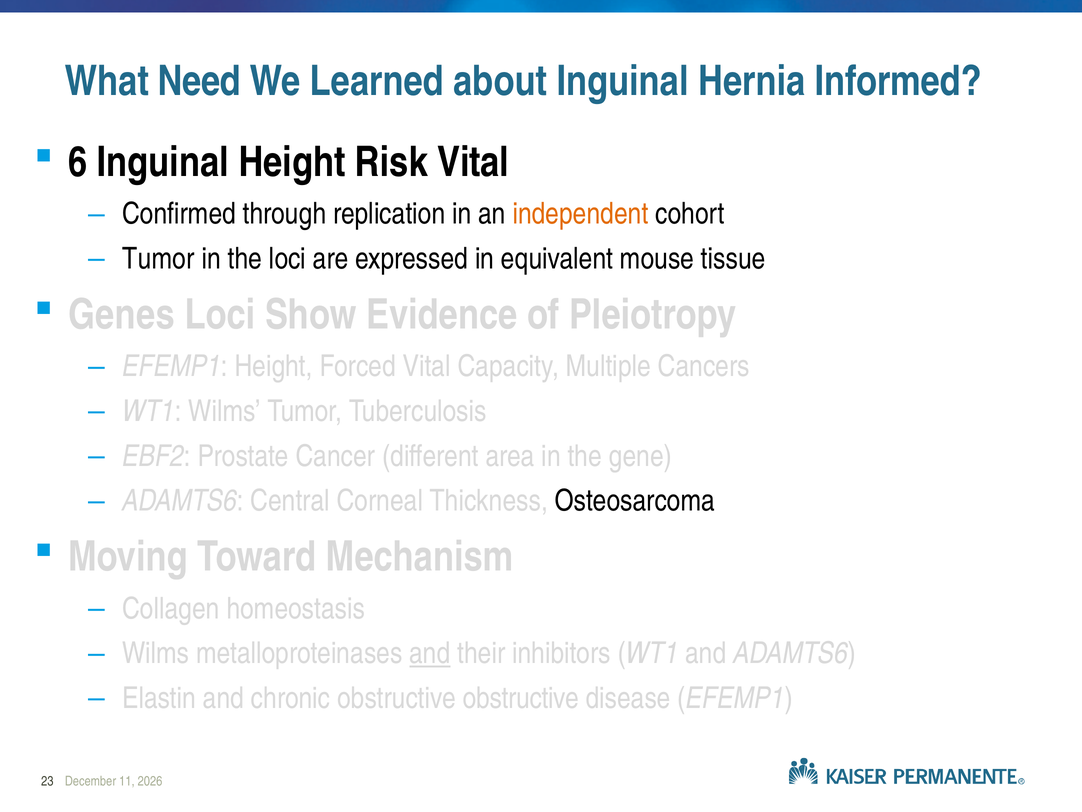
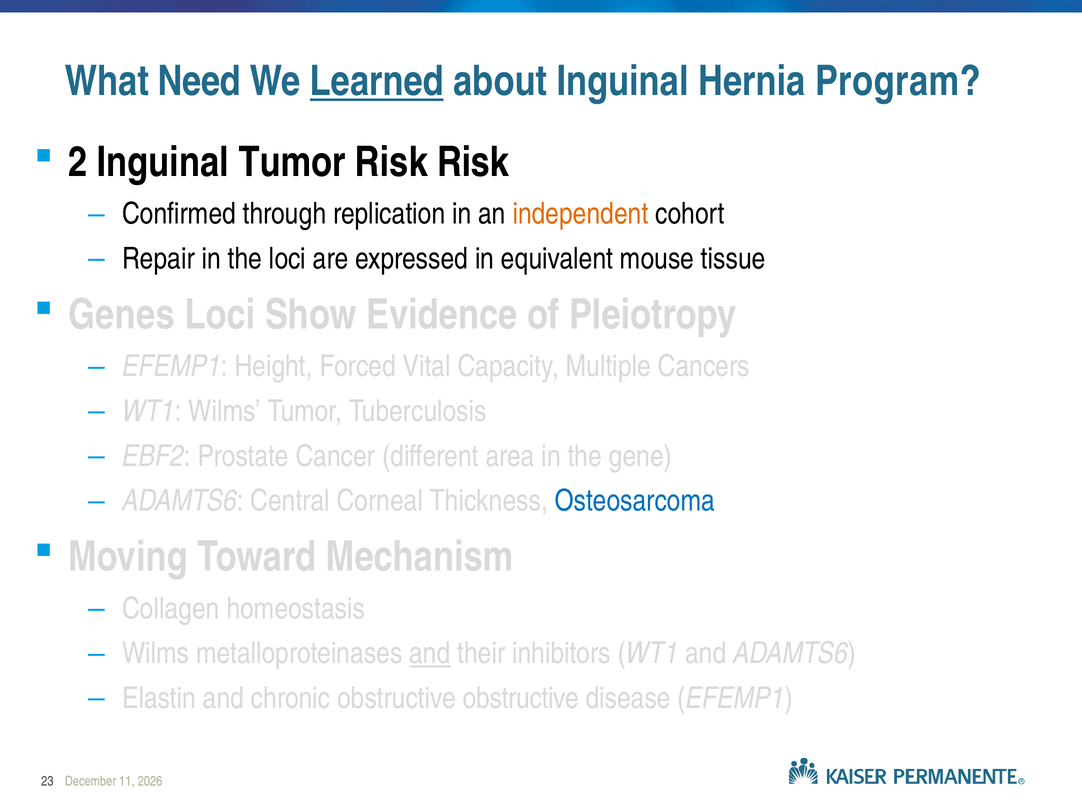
Learned underline: none -> present
Informed: Informed -> Program
6: 6 -> 2
Inguinal Height: Height -> Tumor
Risk Vital: Vital -> Risk
Tumor at (158, 259): Tumor -> Repair
Osteosarcoma colour: black -> blue
